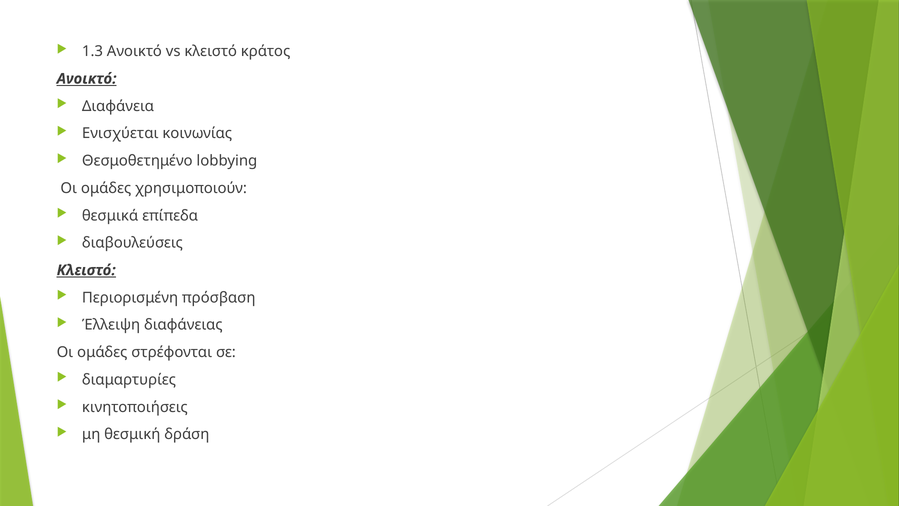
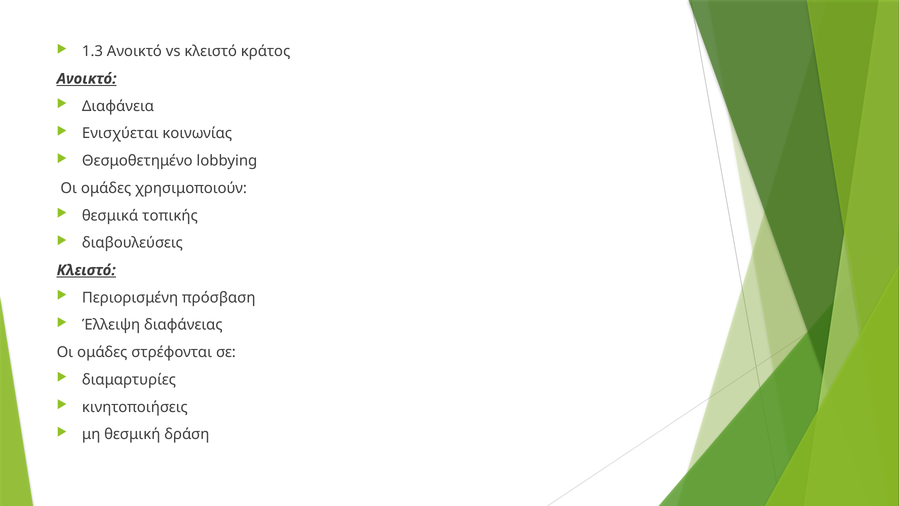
επίπεδα: επίπεδα -> τοπικής
